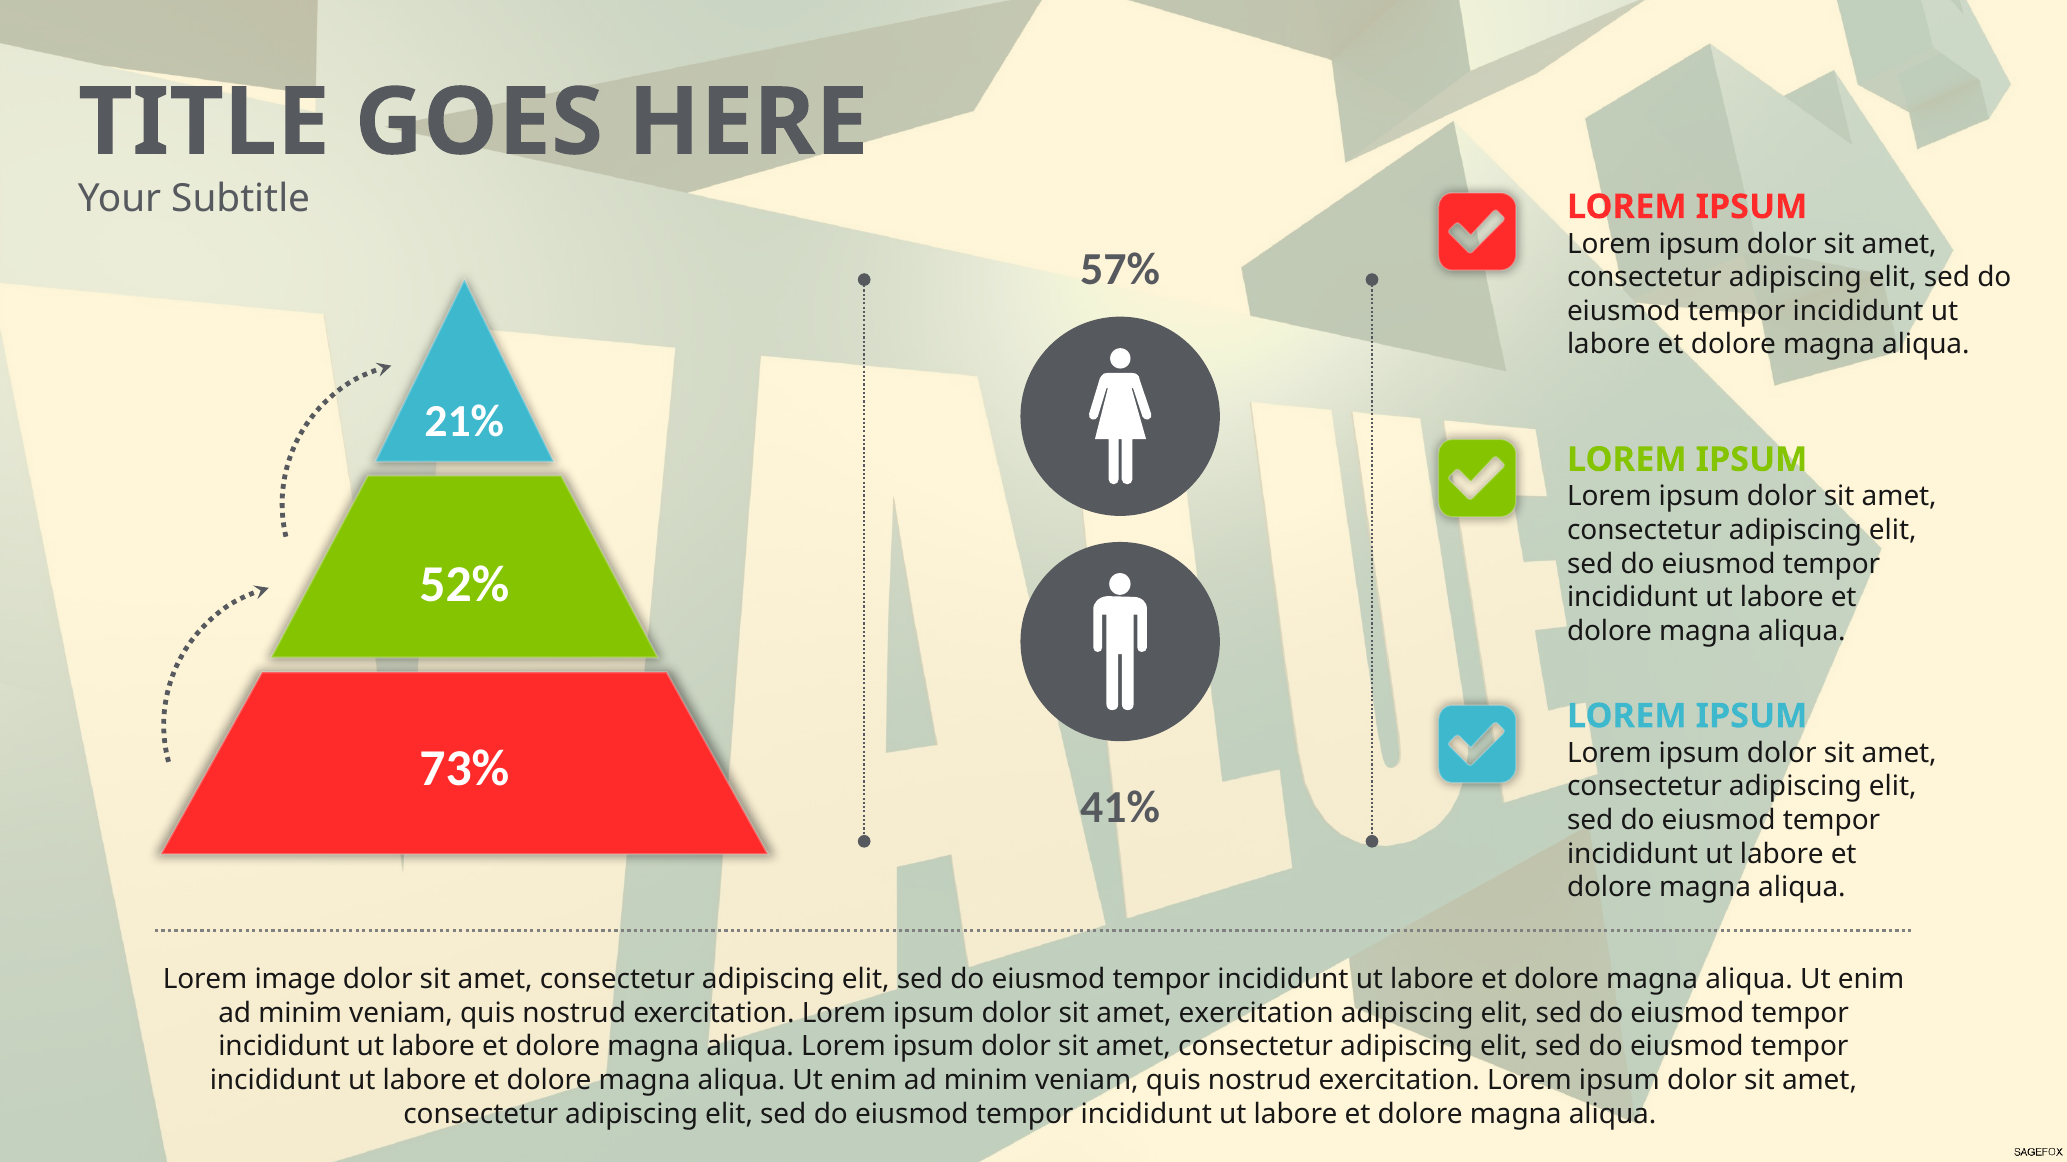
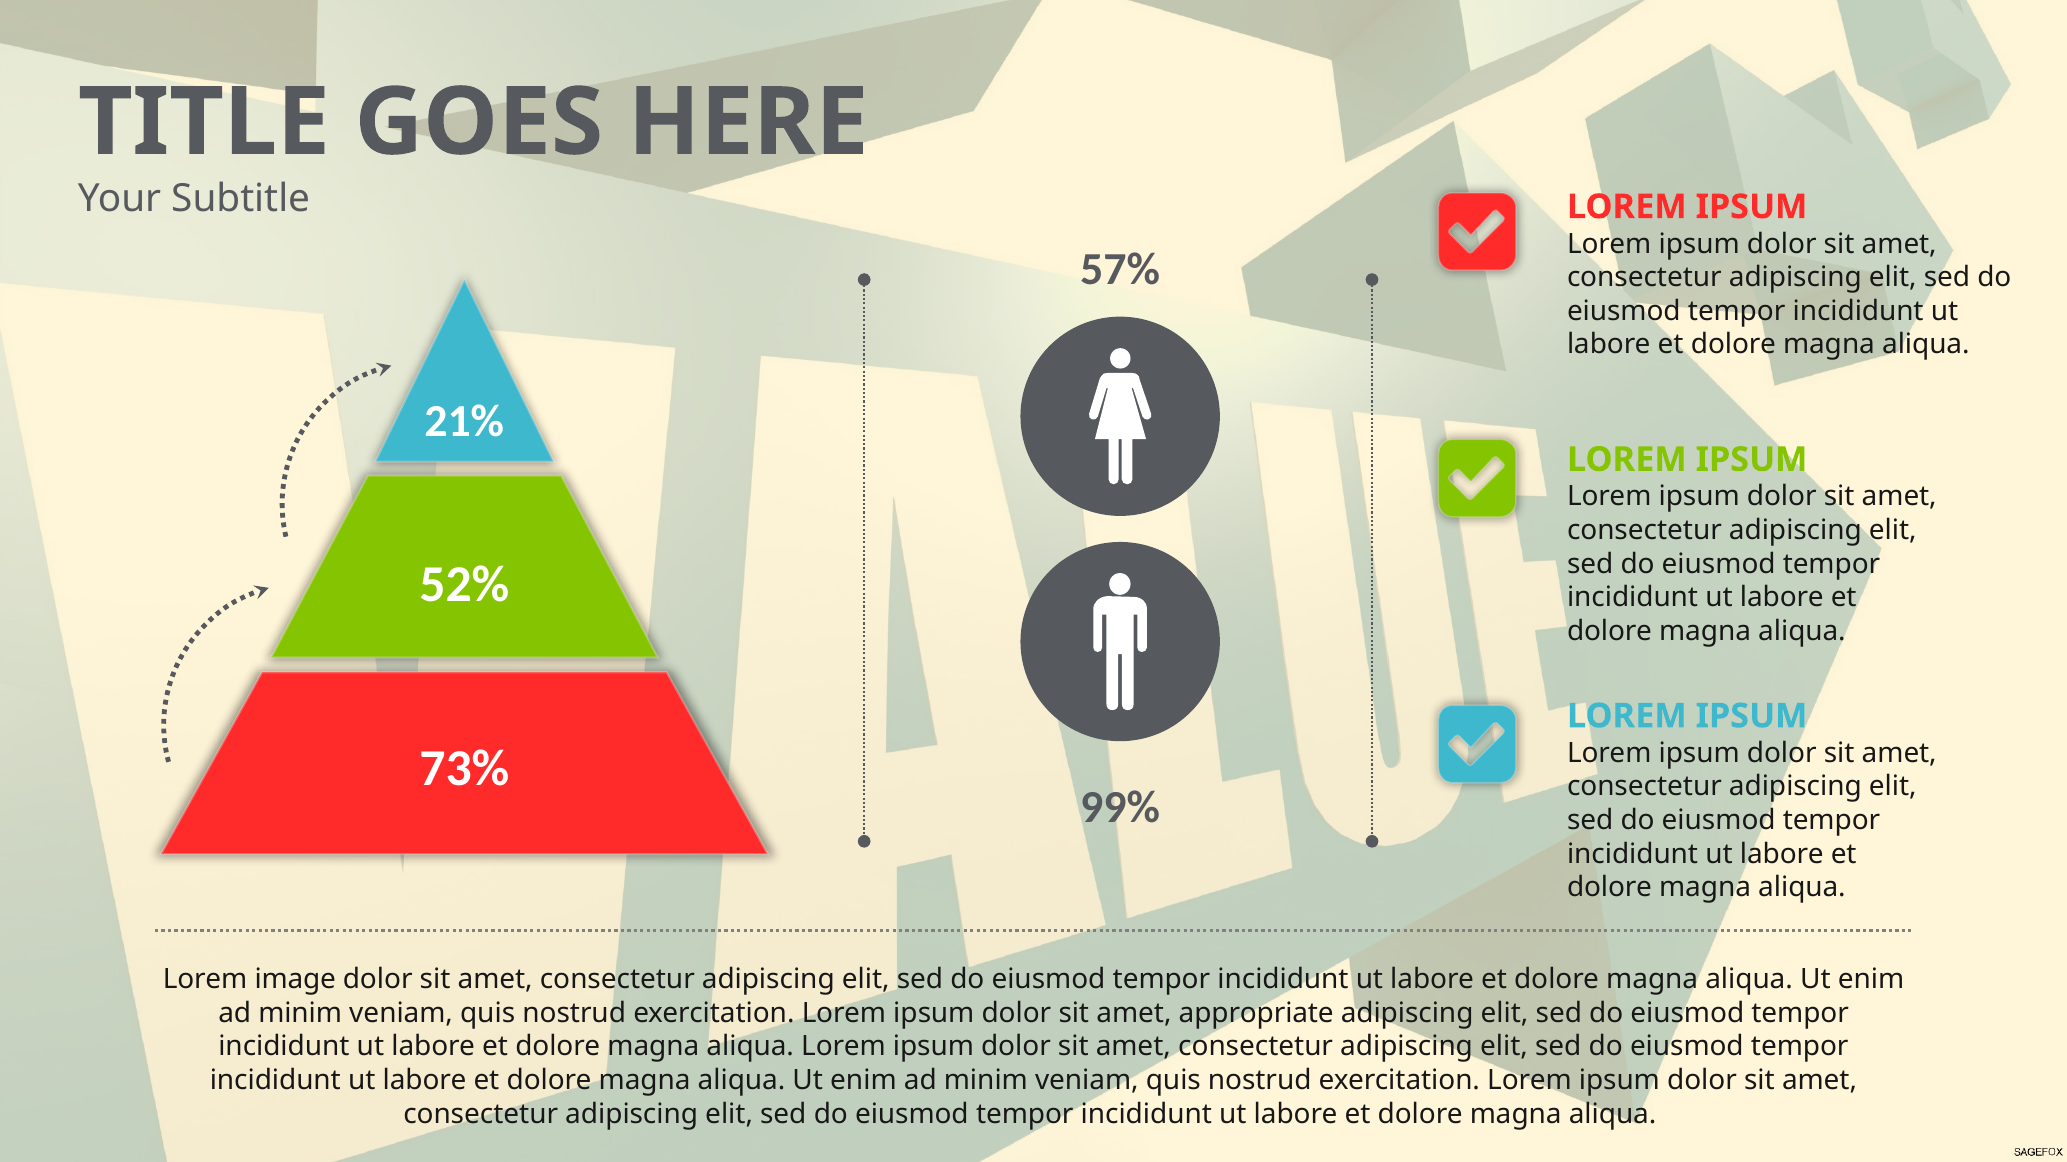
41%: 41% -> 99%
amet exercitation: exercitation -> appropriate
